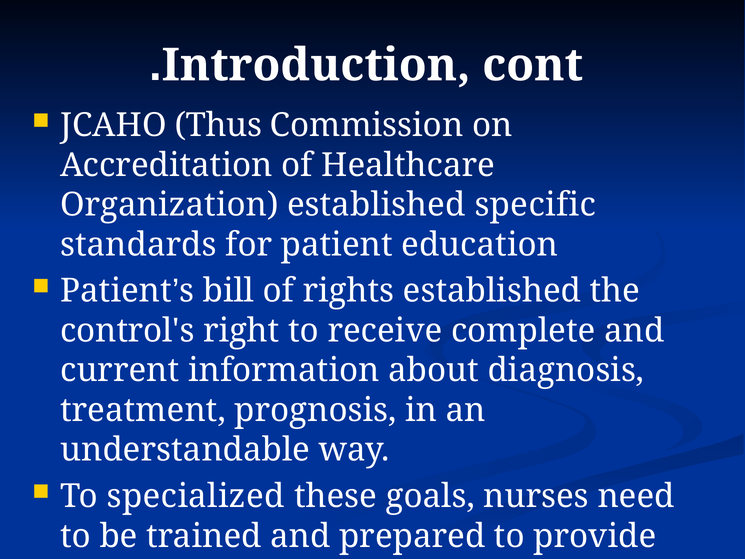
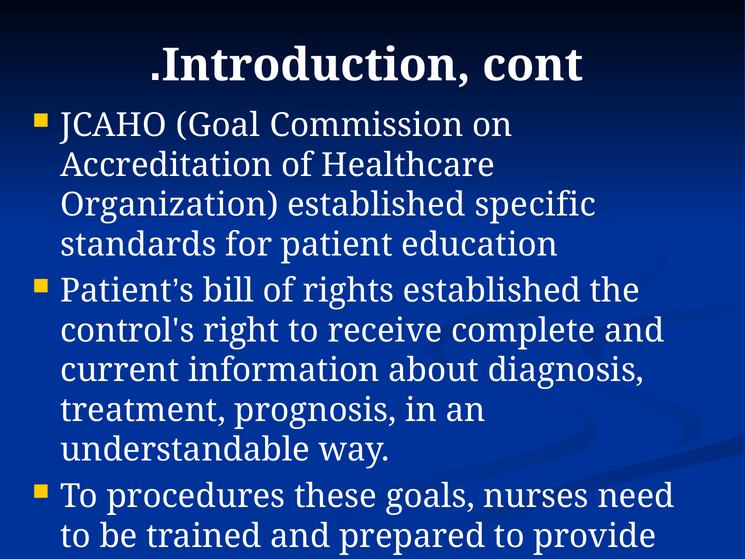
Thus: Thus -> Goal
specialized: specialized -> procedures
